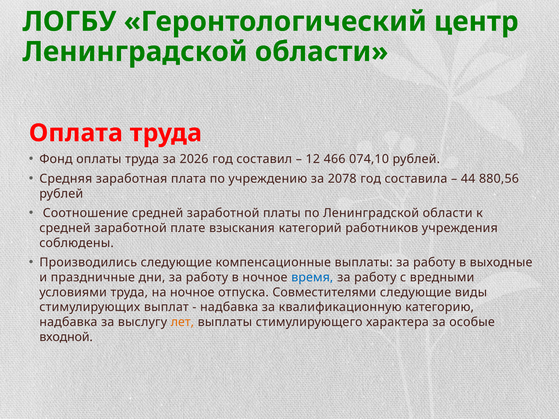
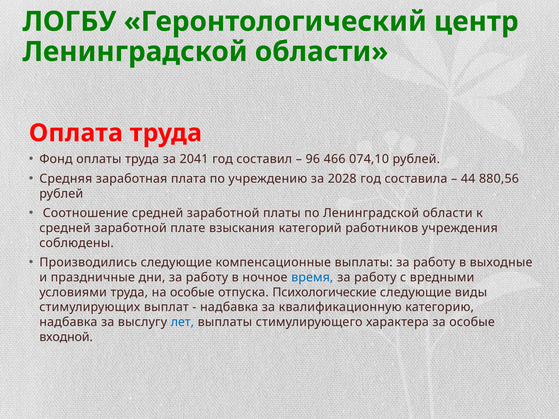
2026: 2026 -> 2041
12: 12 -> 96
2078: 2078 -> 2028
на ночное: ночное -> особые
Совместителями: Совместителями -> Психологические
лет colour: orange -> blue
